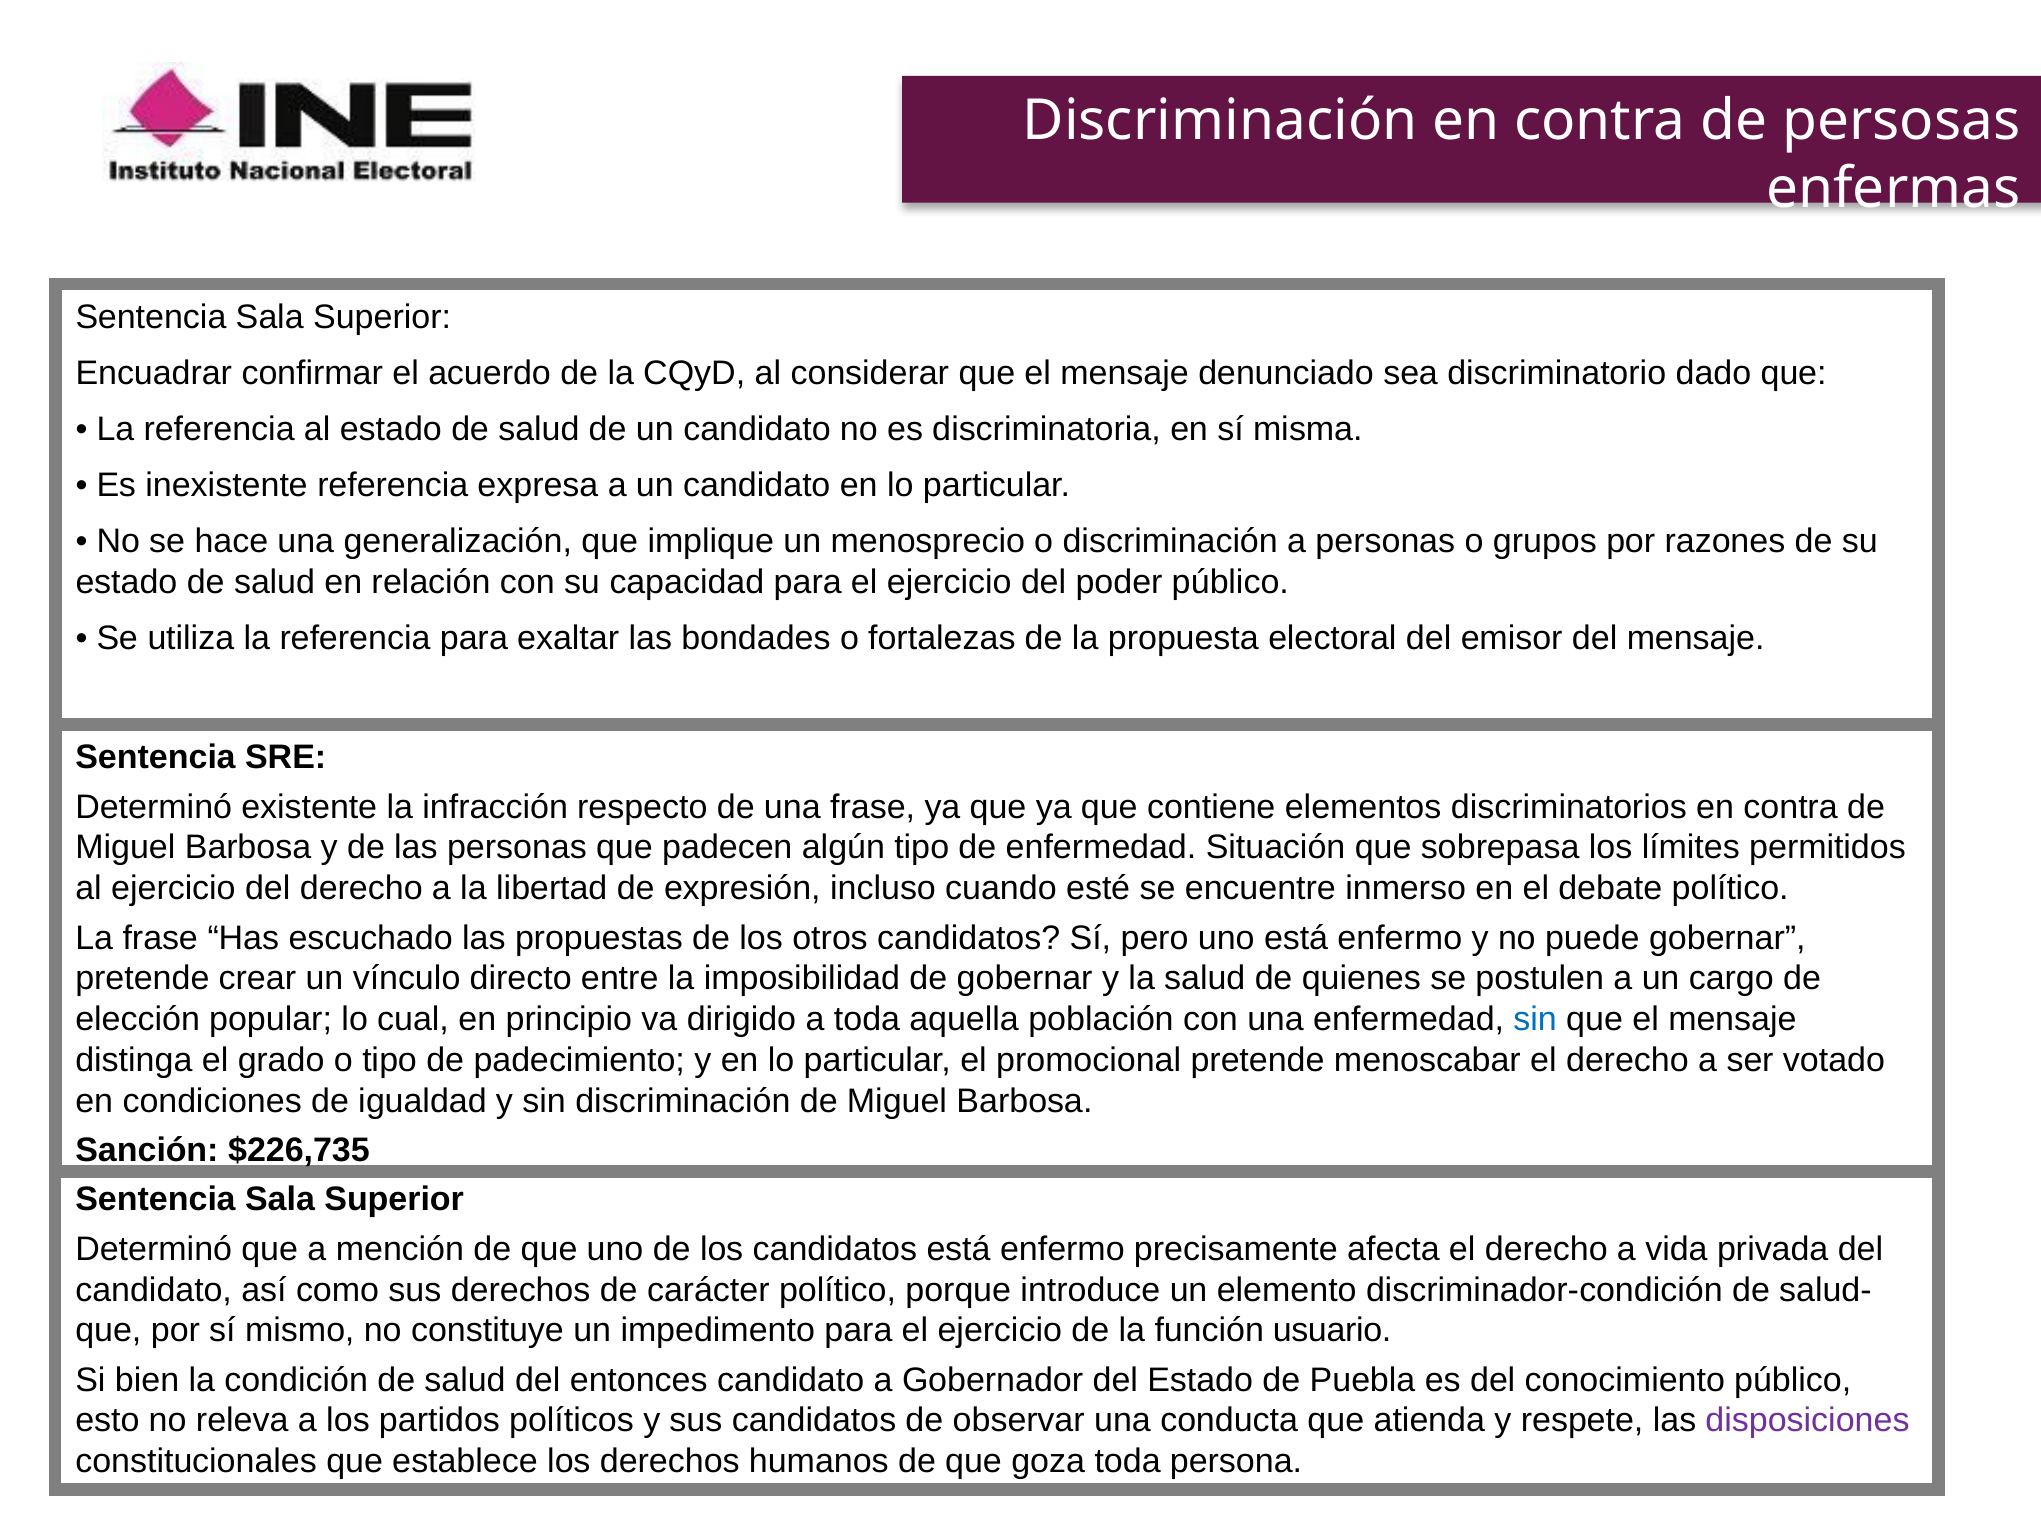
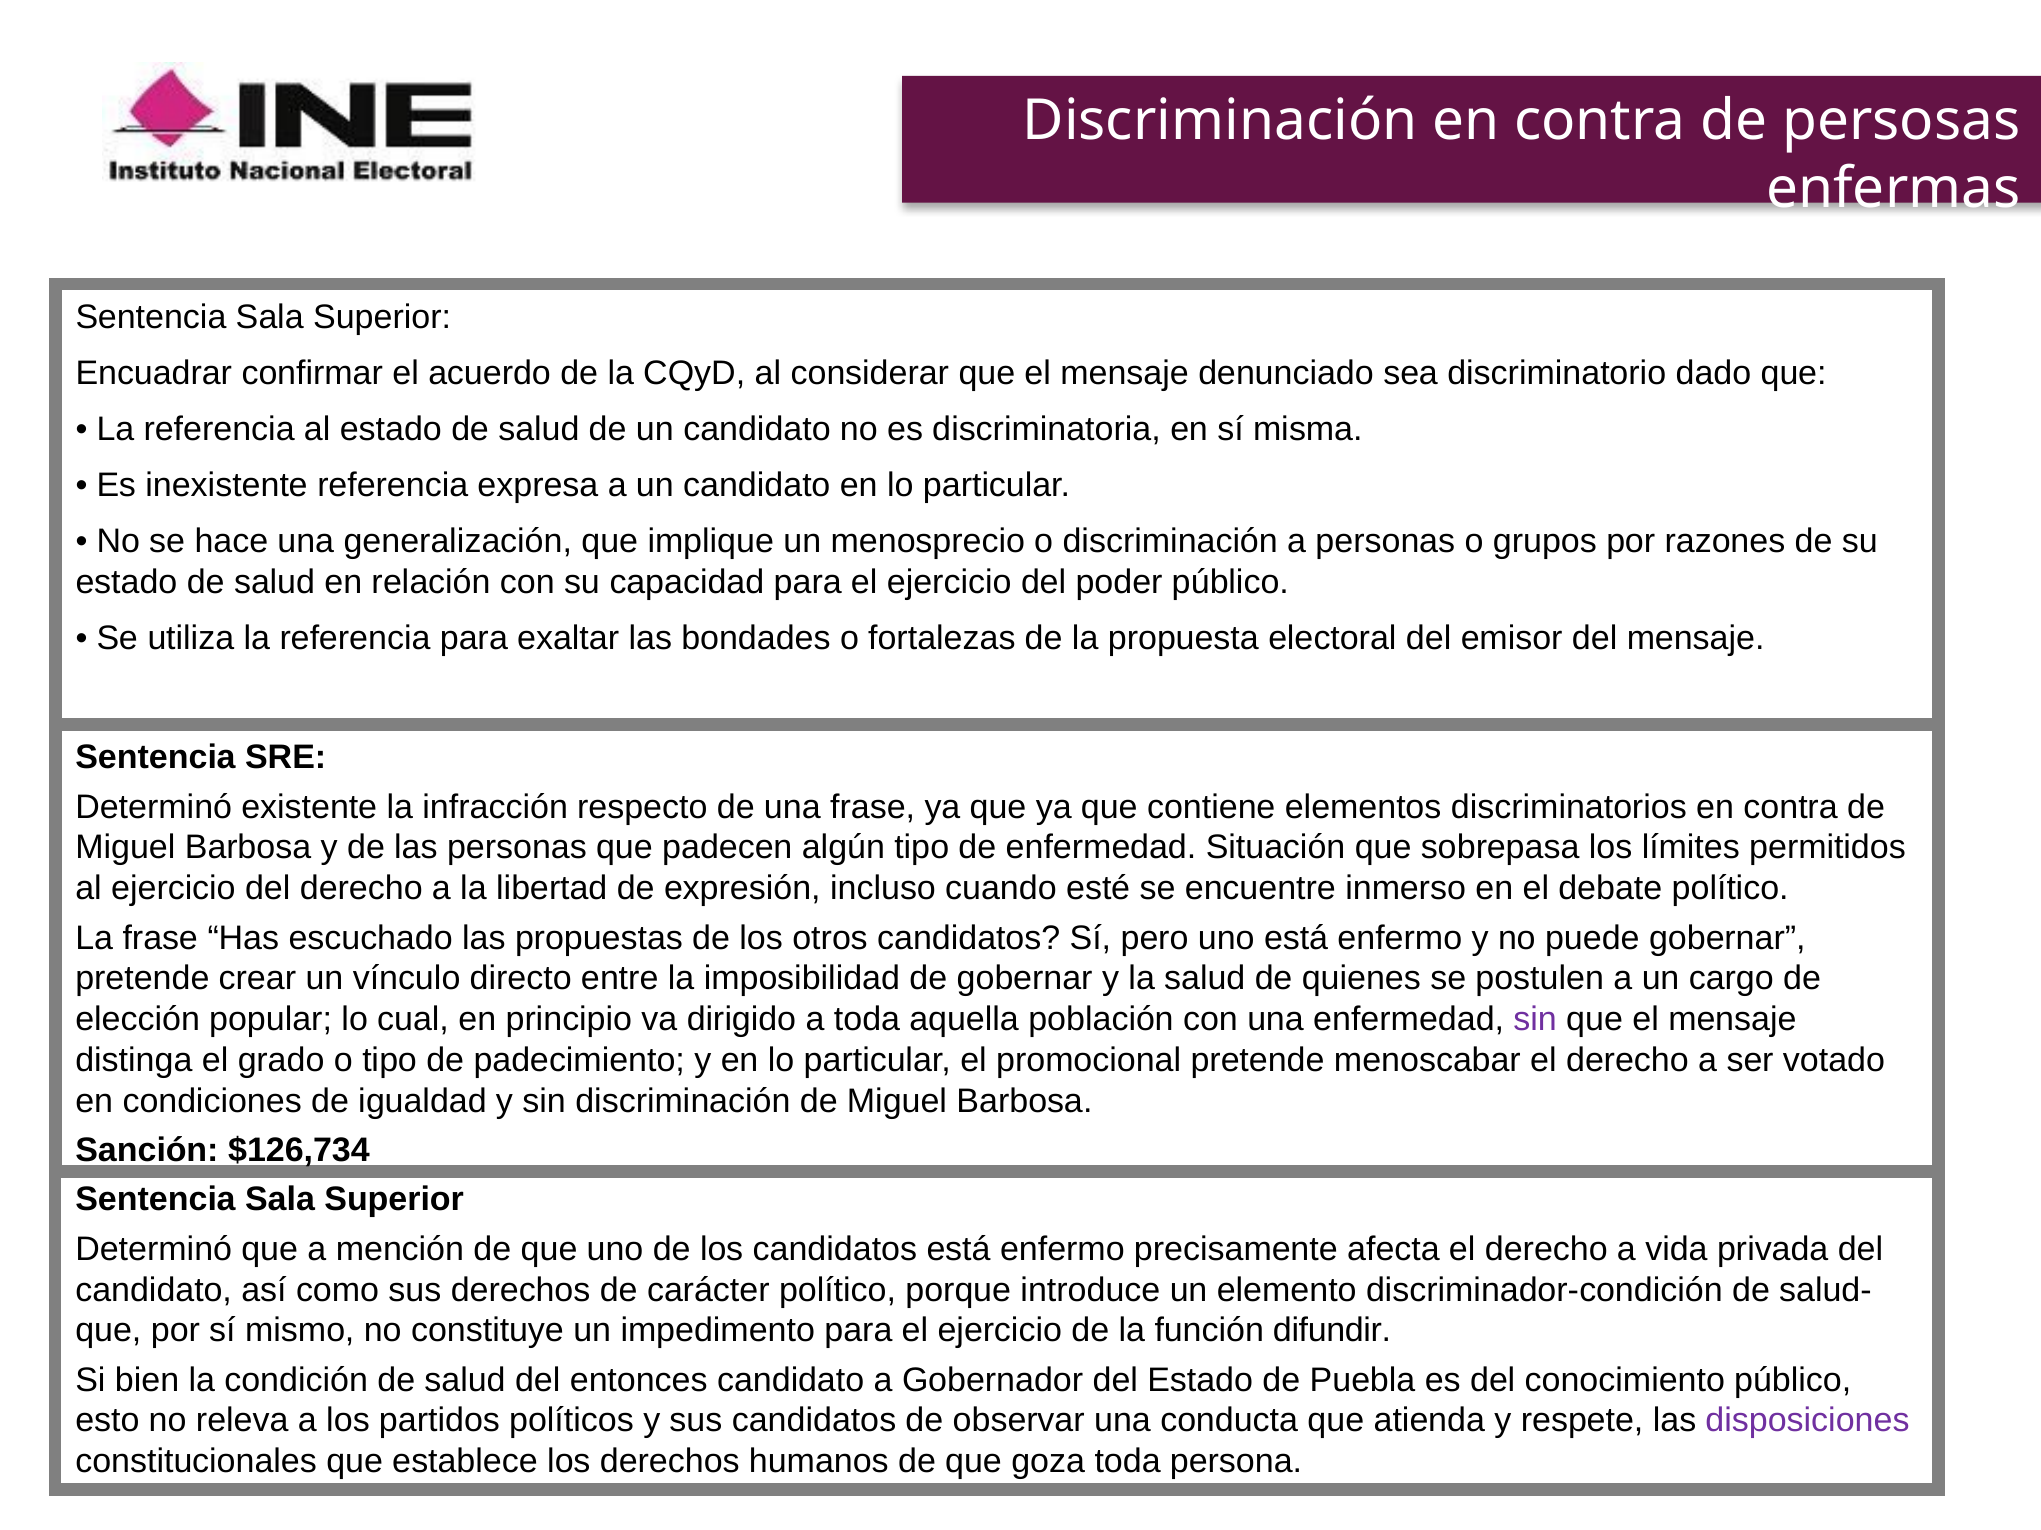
sin at (1535, 1020) colour: blue -> purple
$226,735: $226,735 -> $126,734
usuario: usuario -> difundir
